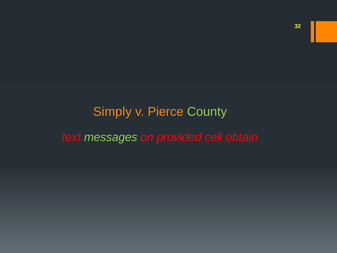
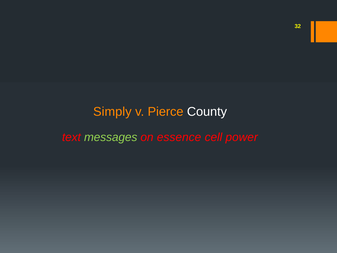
County colour: light green -> white
provided: provided -> essence
obtain: obtain -> power
